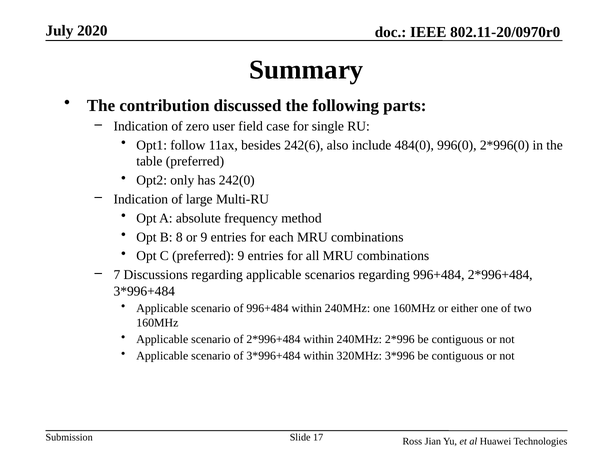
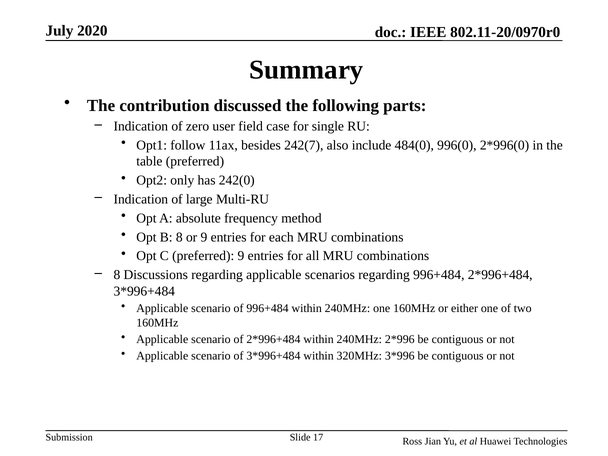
242(6: 242(6 -> 242(7
7 at (117, 275): 7 -> 8
